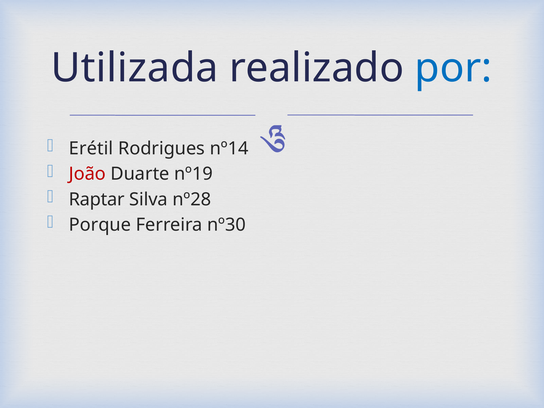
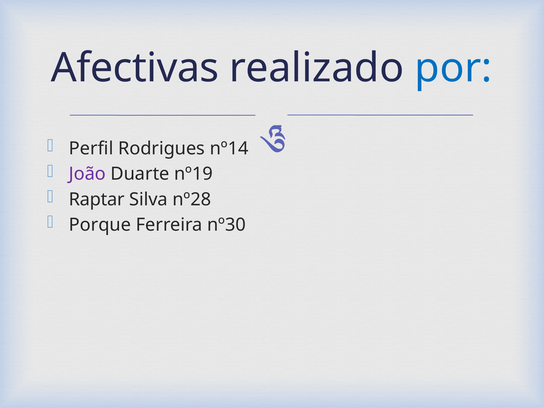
Utilizada: Utilizada -> Afectivas
Erétil: Erétil -> Perfil
João colour: red -> purple
